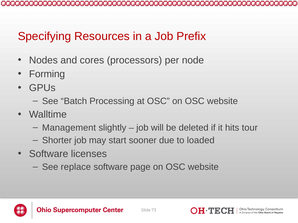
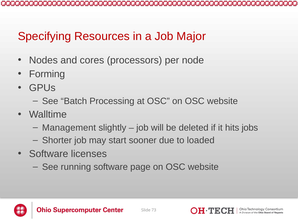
Prefix: Prefix -> Major
tour: tour -> jobs
replace: replace -> running
